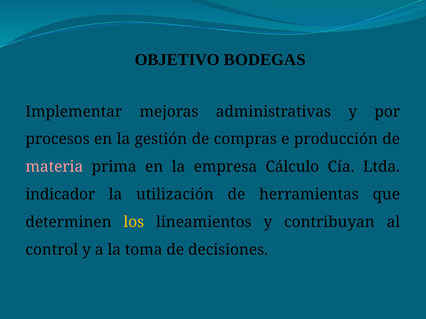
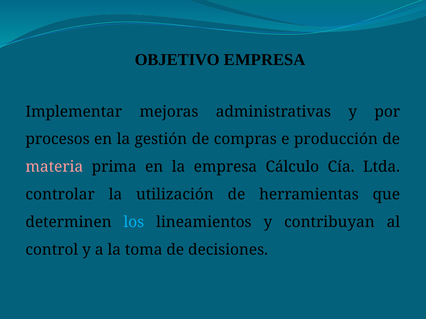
OBJETIVO BODEGAS: BODEGAS -> EMPRESA
indicador: indicador -> controlar
los colour: yellow -> light blue
